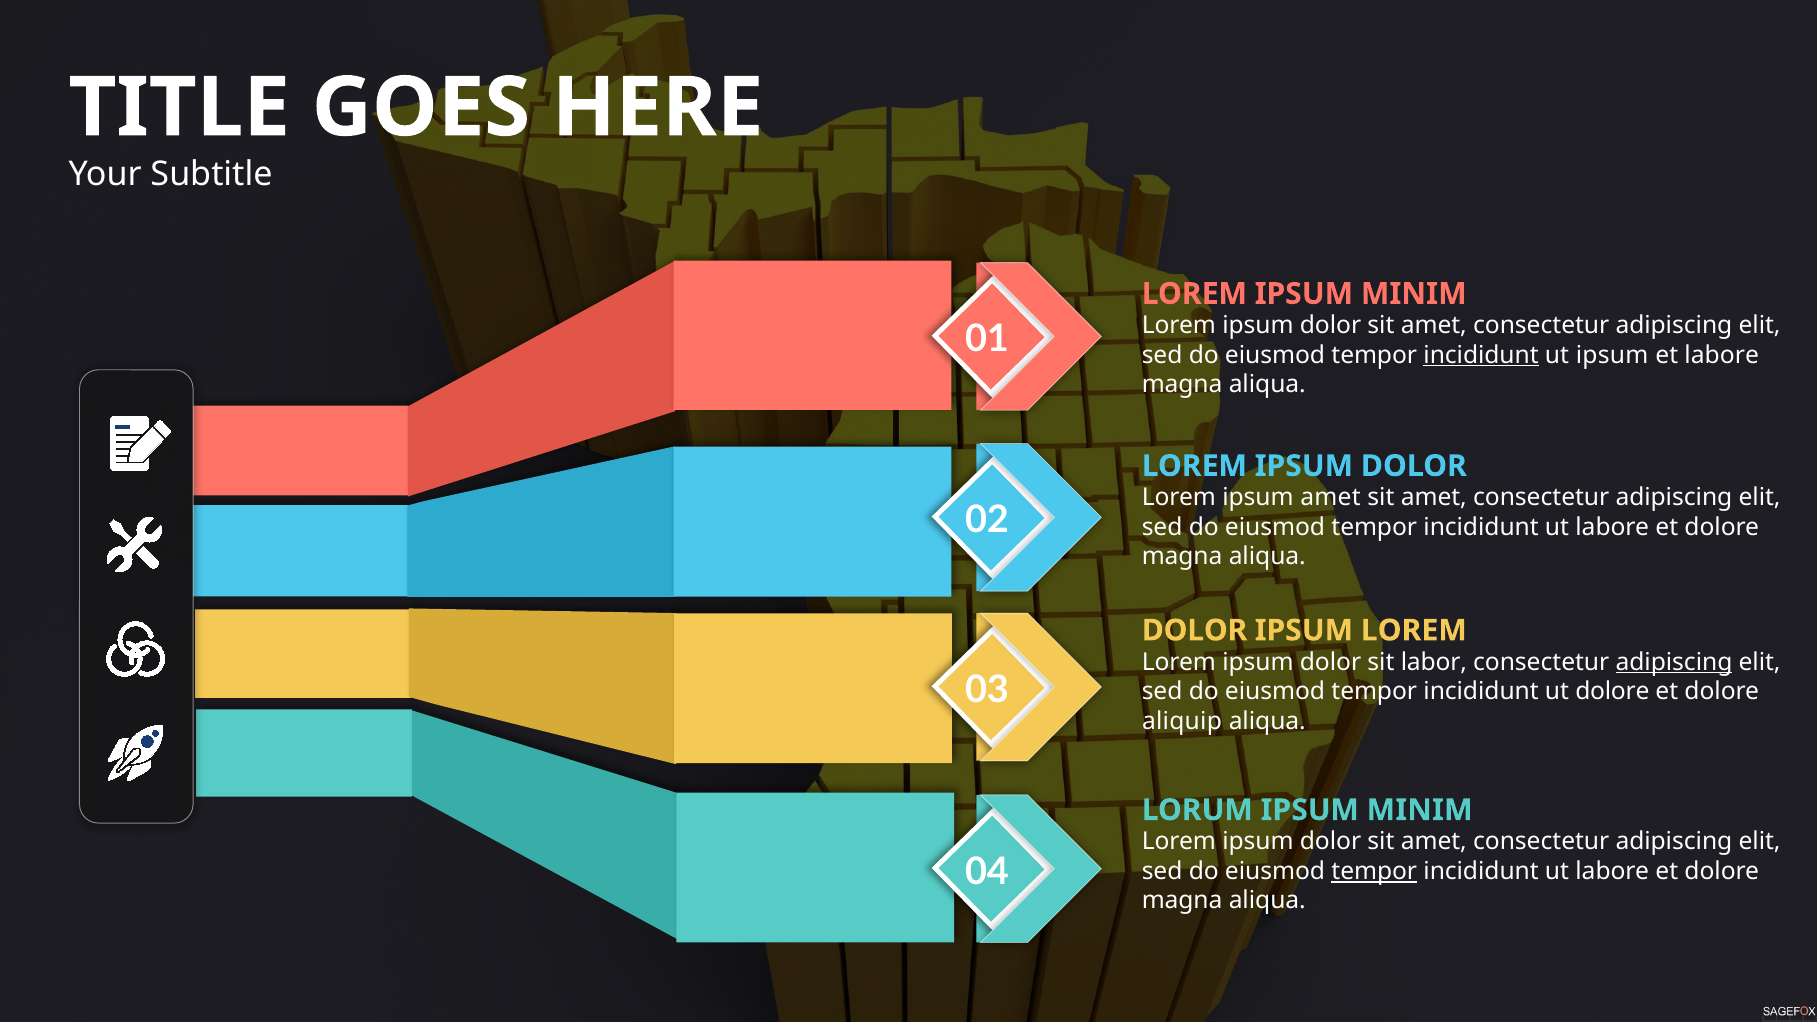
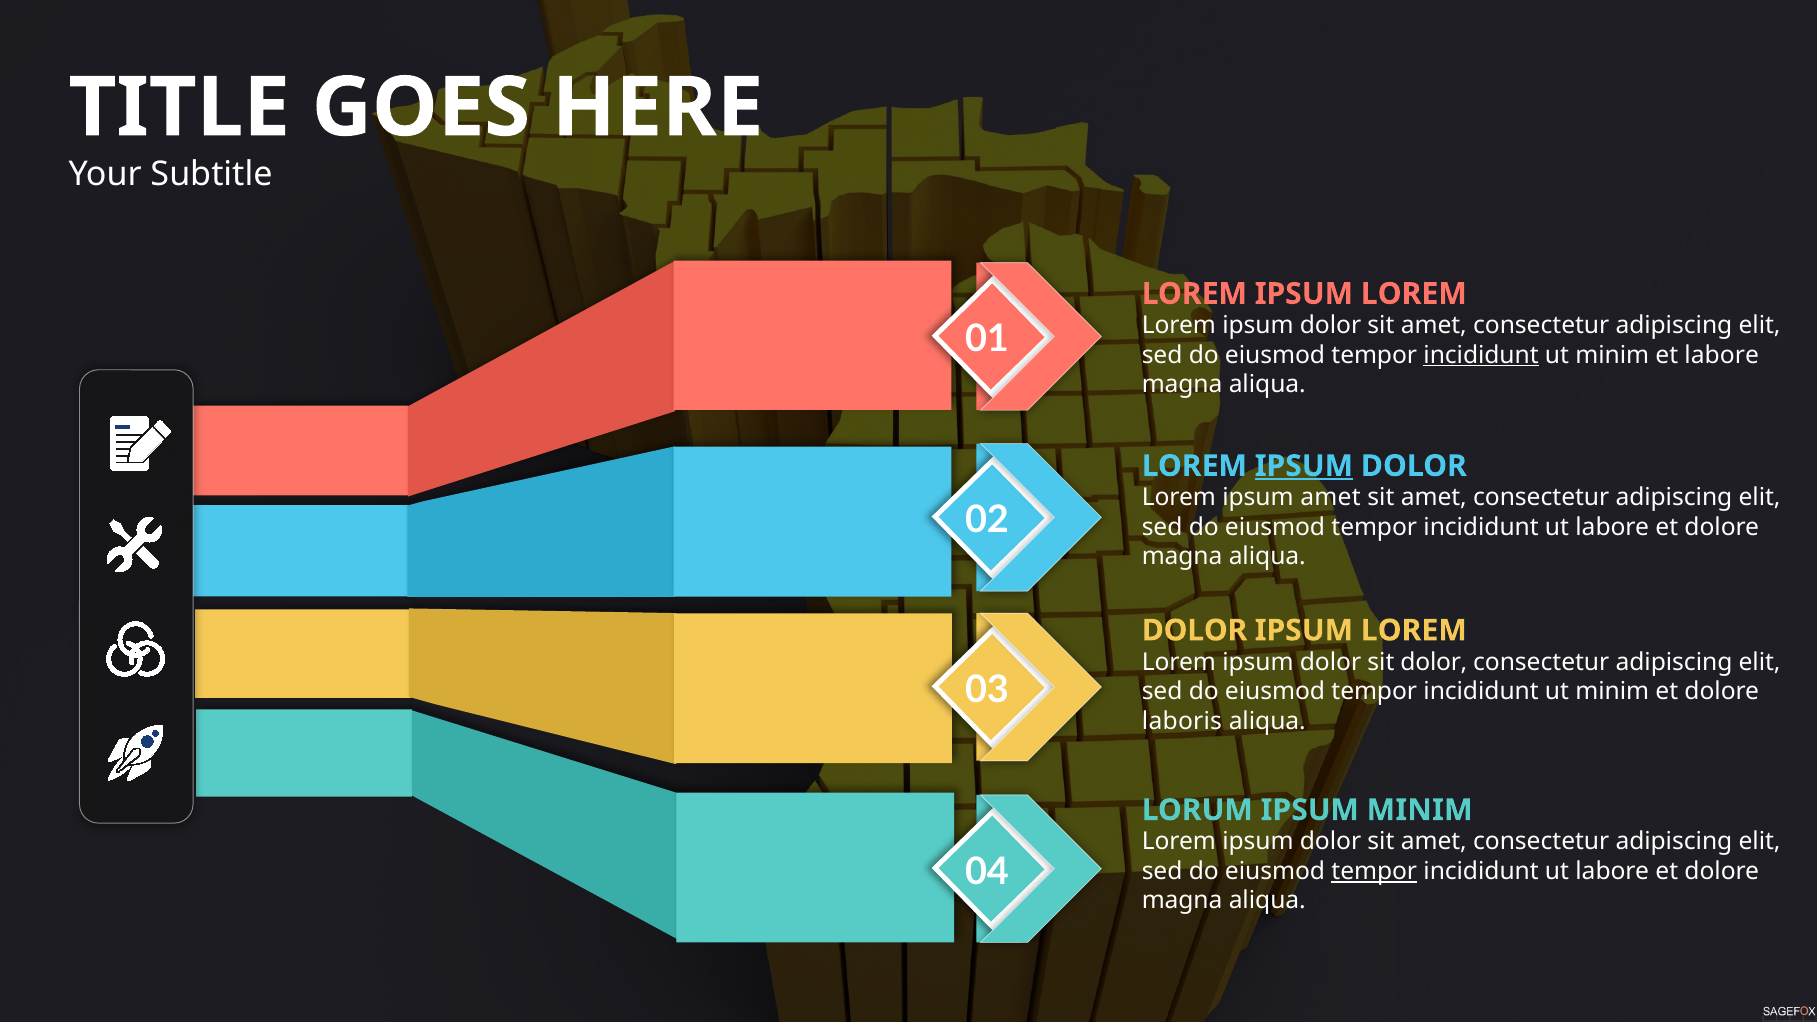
LOREM IPSUM MINIM: MINIM -> LOREM
ipsum at (1612, 355): ipsum -> minim
IPSUM at (1304, 466) underline: none -> present
sit labor: labor -> dolor
adipiscing at (1674, 662) underline: present -> none
dolore at (1612, 692): dolore -> minim
aliquip: aliquip -> laboris
